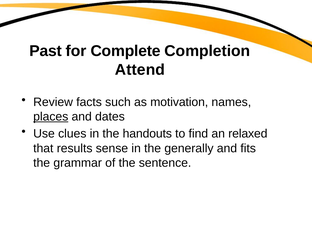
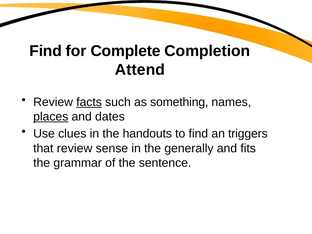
Past at (46, 51): Past -> Find
facts underline: none -> present
motivation: motivation -> something
relaxed: relaxed -> triggers
that results: results -> review
